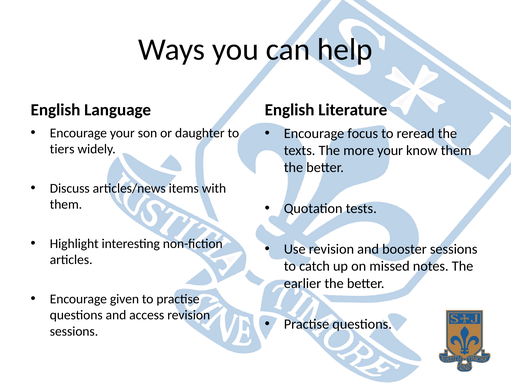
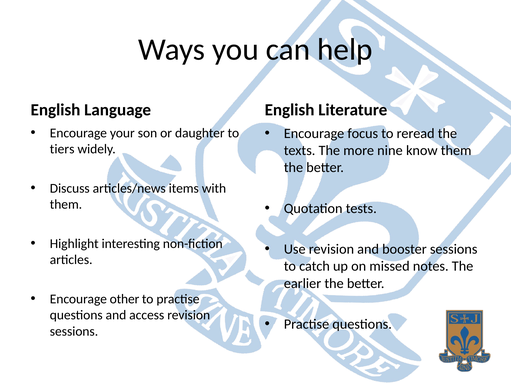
more your: your -> nine
given: given -> other
